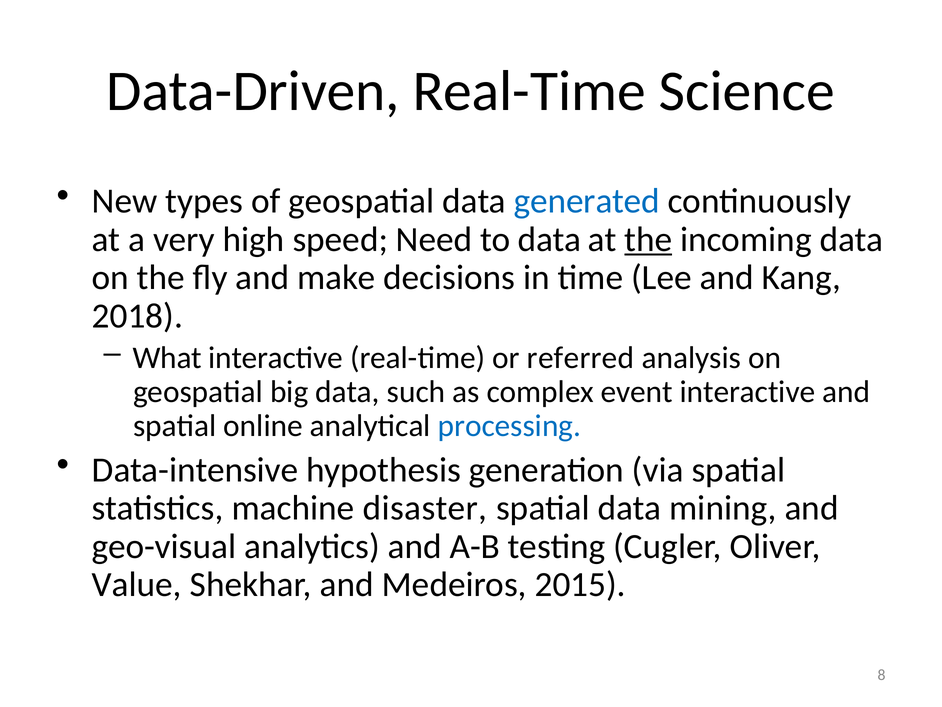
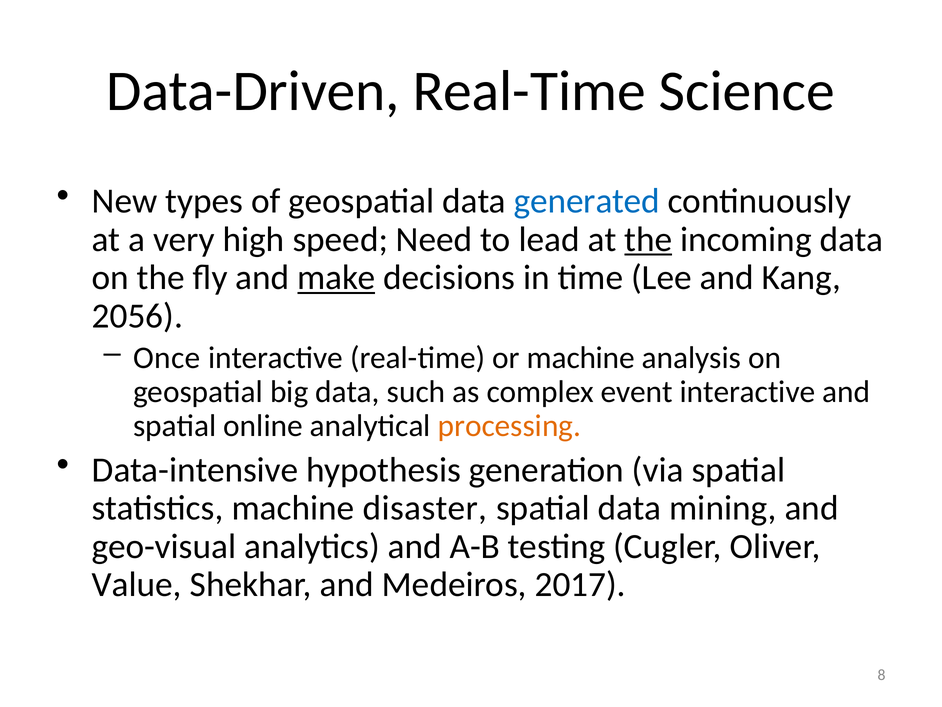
to data: data -> lead
make underline: none -> present
2018: 2018 -> 2056
What: What -> Once
or referred: referred -> machine
processing colour: blue -> orange
2015: 2015 -> 2017
